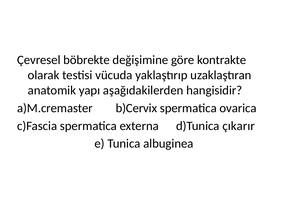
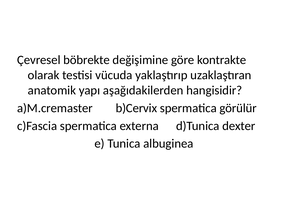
ovarica: ovarica -> görülür
çıkarır: çıkarır -> dexter
